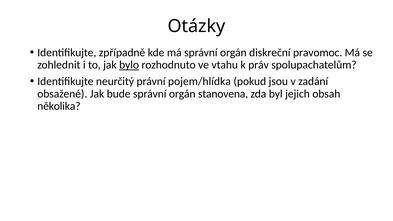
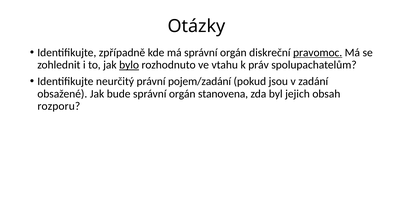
pravomoc underline: none -> present
pojem/hlídka: pojem/hlídka -> pojem/zadání
několika: několika -> rozporu
